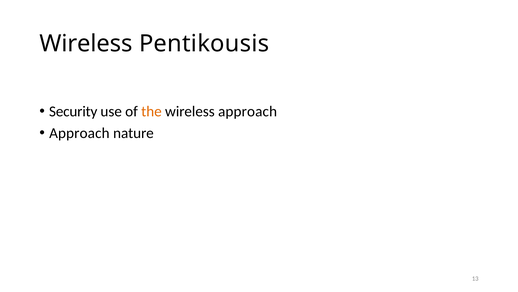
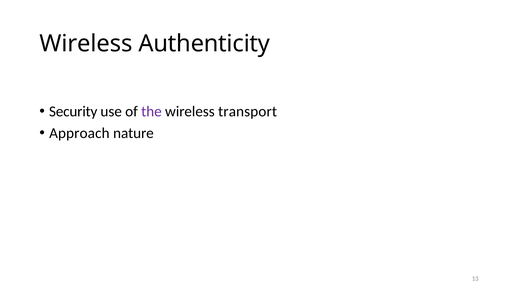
Pentikousis: Pentikousis -> Authenticity
the colour: orange -> purple
wireless approach: approach -> transport
